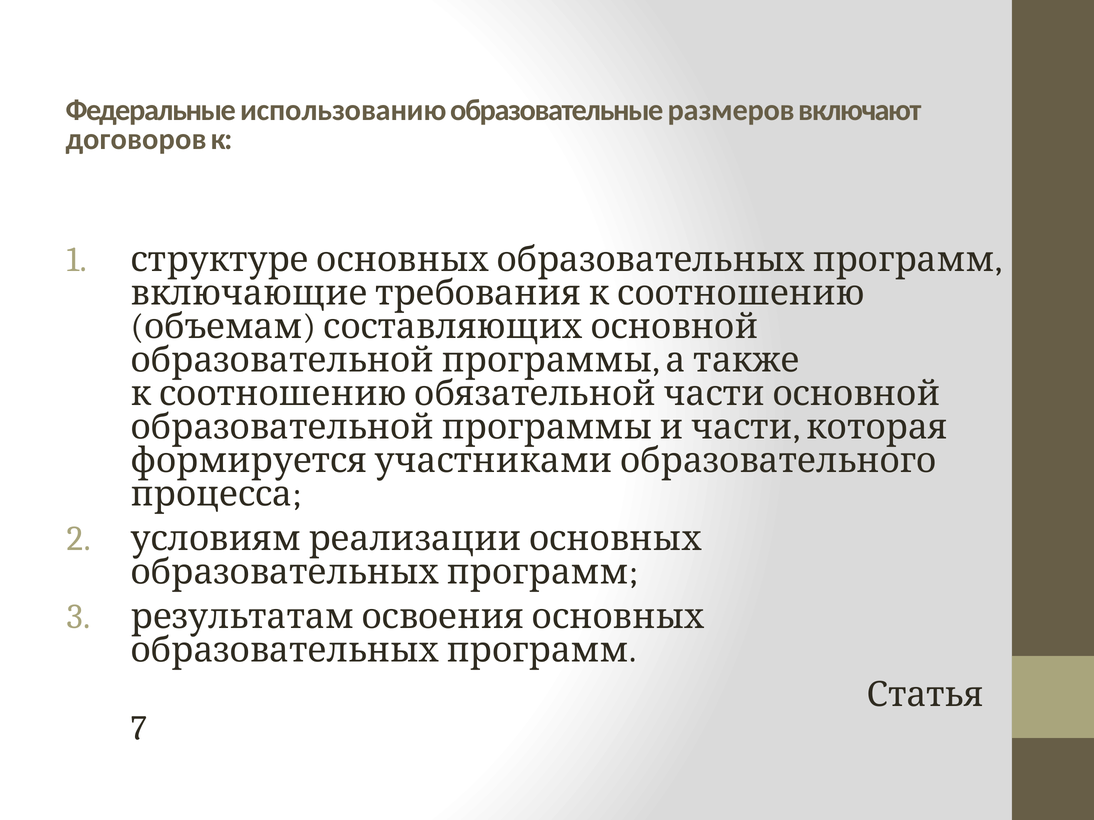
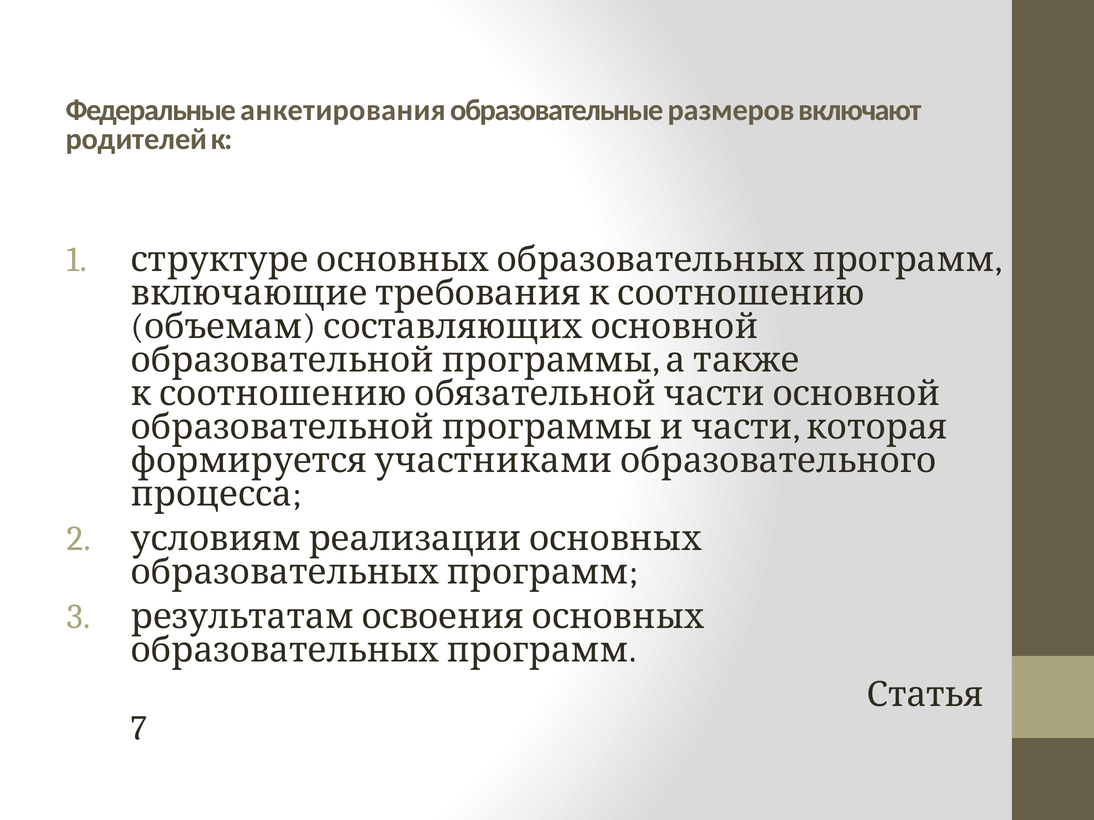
использованию: использованию -> анкетирования
договоров: договоров -> родителей
